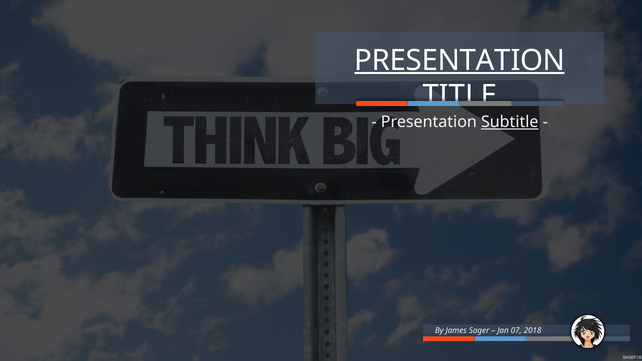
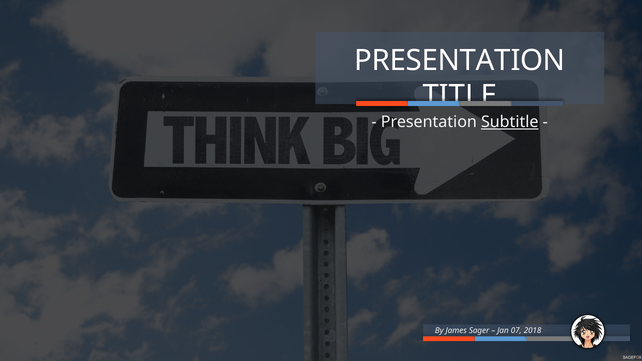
PRESENTATION at (460, 60) underline: present -> none
